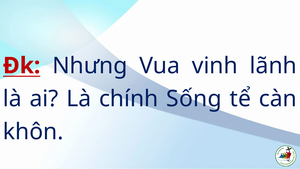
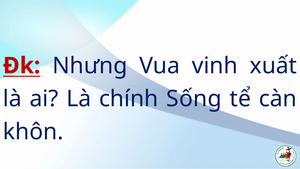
lãnh: lãnh -> xuất
